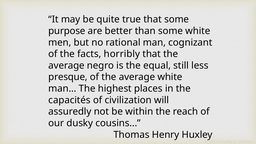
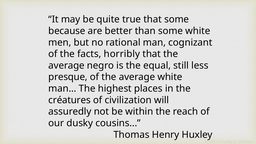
purpose: purpose -> because
capacités: capacités -> créatures
